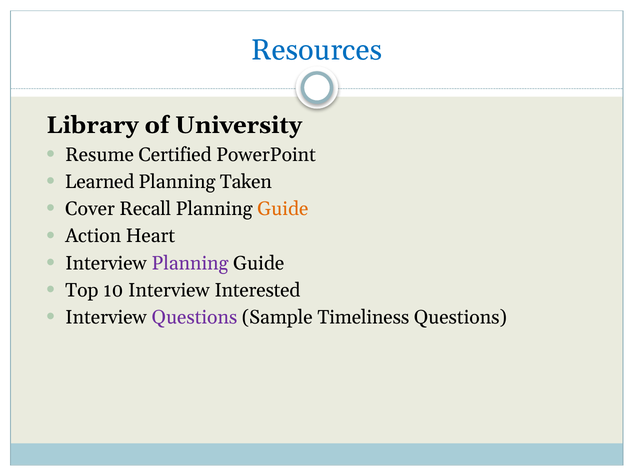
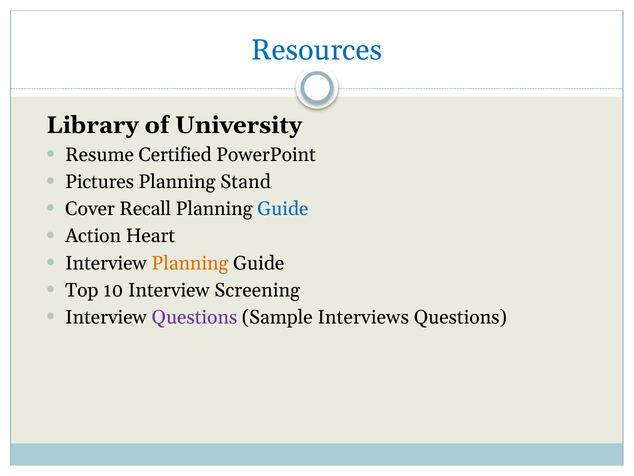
Learned: Learned -> Pictures
Taken: Taken -> Stand
Guide at (283, 209) colour: orange -> blue
Planning at (190, 263) colour: purple -> orange
Interested: Interested -> Screening
Timeliness: Timeliness -> Interviews
